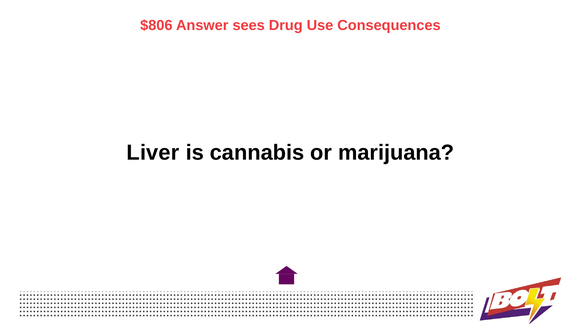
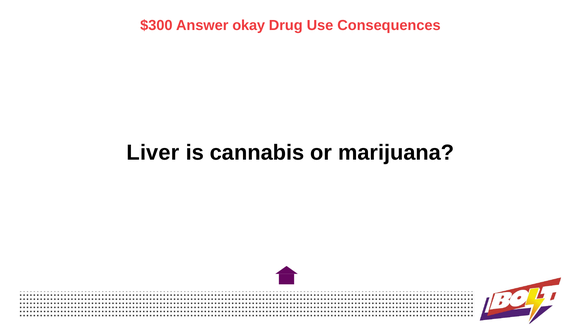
$806: $806 -> $300
sees: sees -> okay
